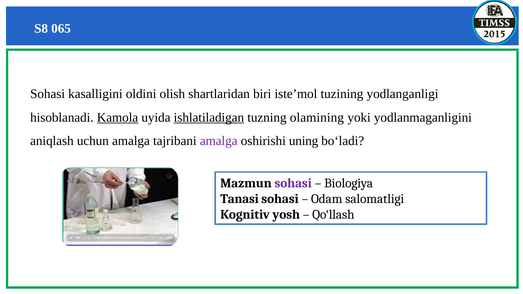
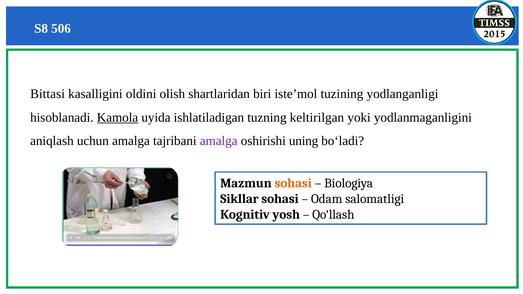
065: 065 -> 506
Sohasi at (48, 94): Sohasi -> Bittasi
ishlatiladigan underline: present -> none
olamining: olamining -> keltirilgan
sohasi at (293, 183) colour: purple -> orange
Tanasi: Tanasi -> Sikllar
